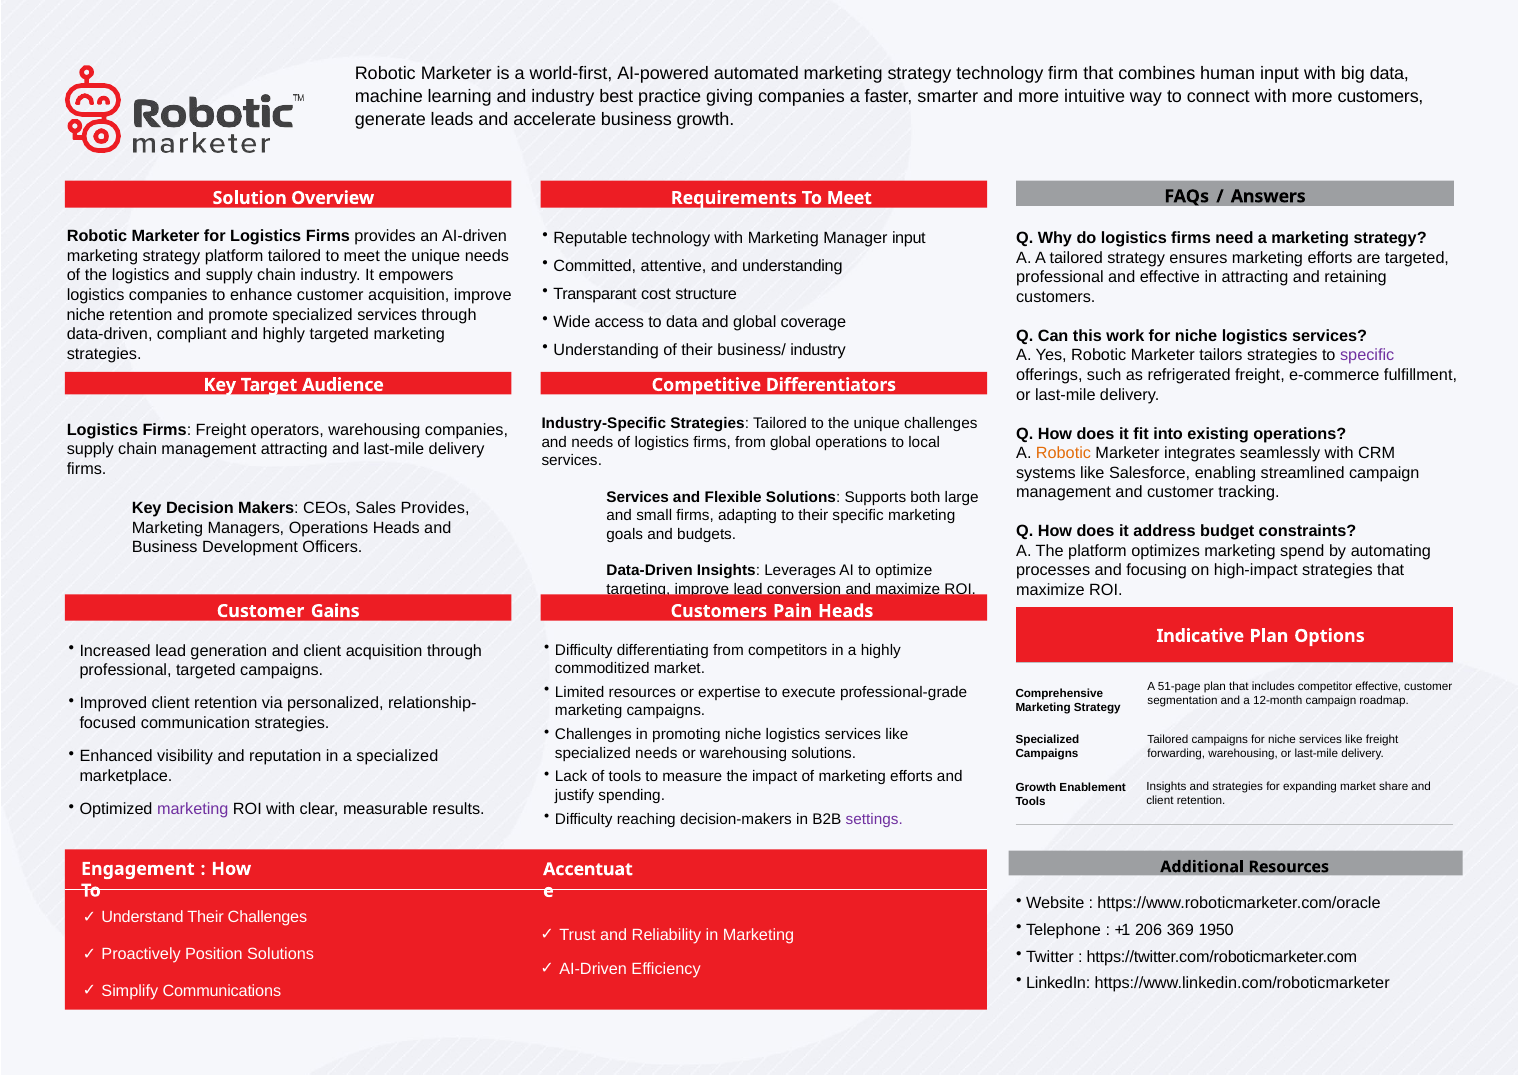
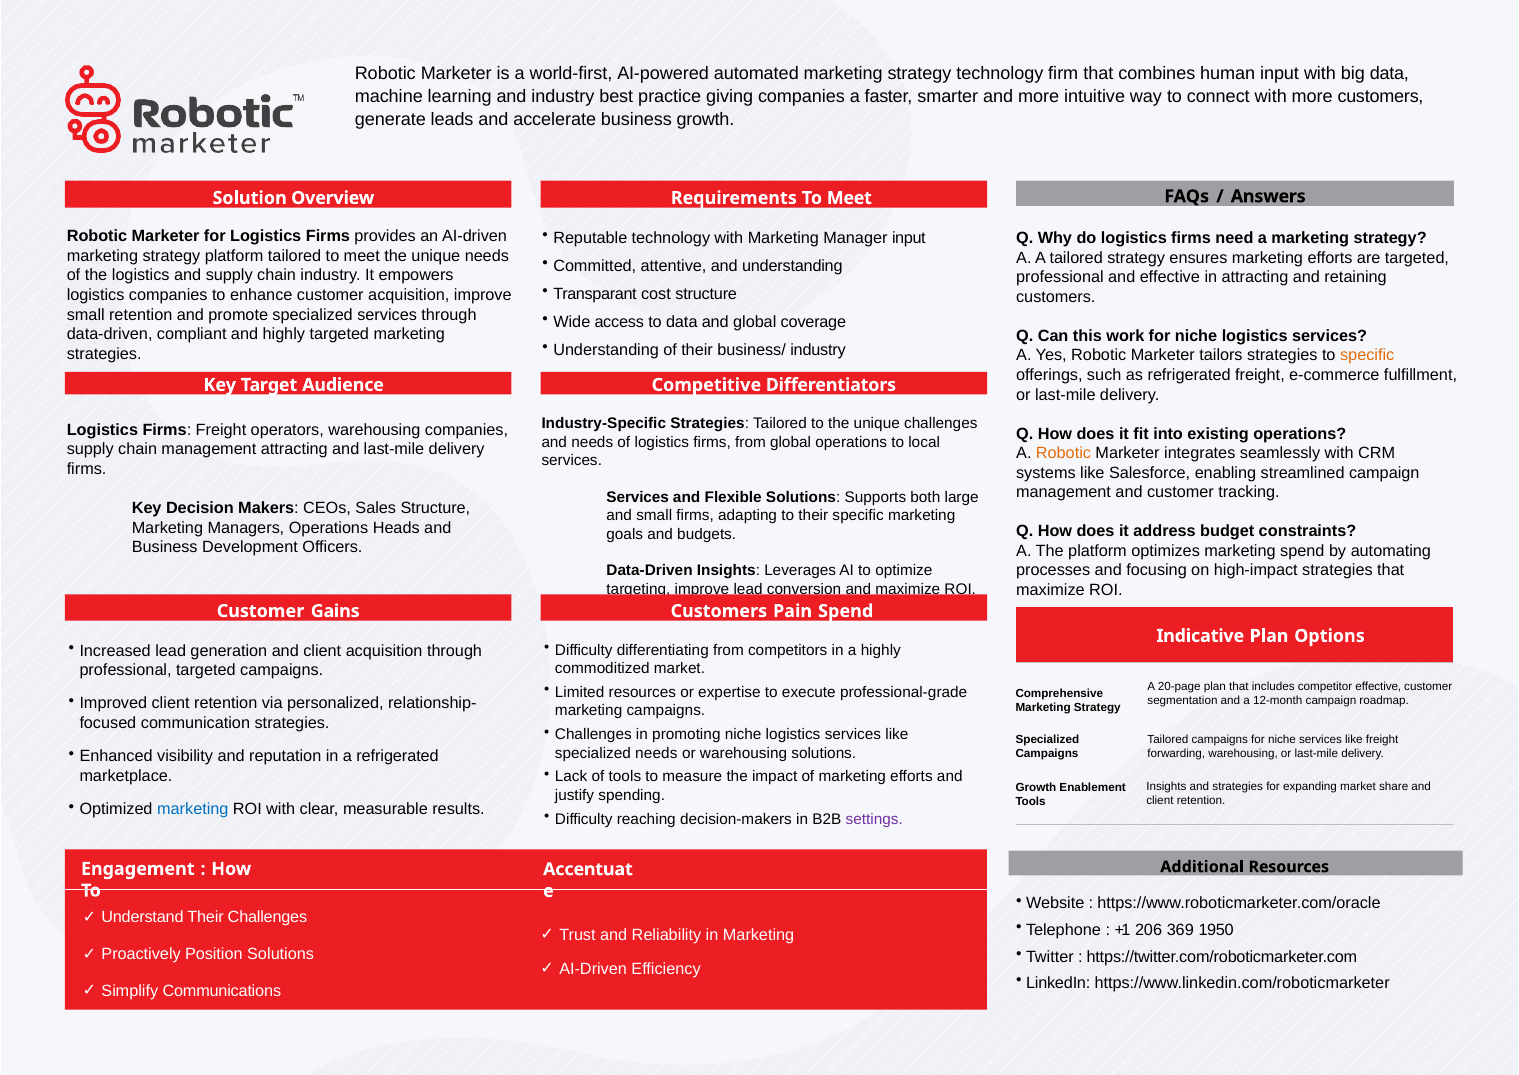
niche at (86, 314): niche -> small
specific at (1367, 355) colour: purple -> orange
Sales Provides: Provides -> Structure
Pain Heads: Heads -> Spend
51-page: 51-page -> 20-page
a specialized: specialized -> refrigerated
marketing at (193, 809) colour: purple -> blue
